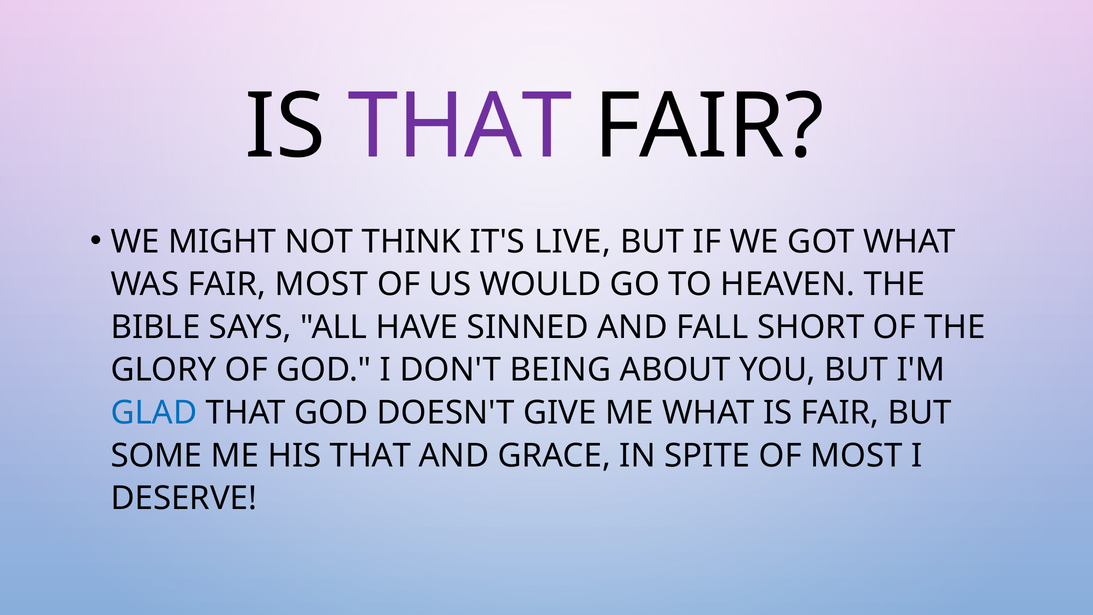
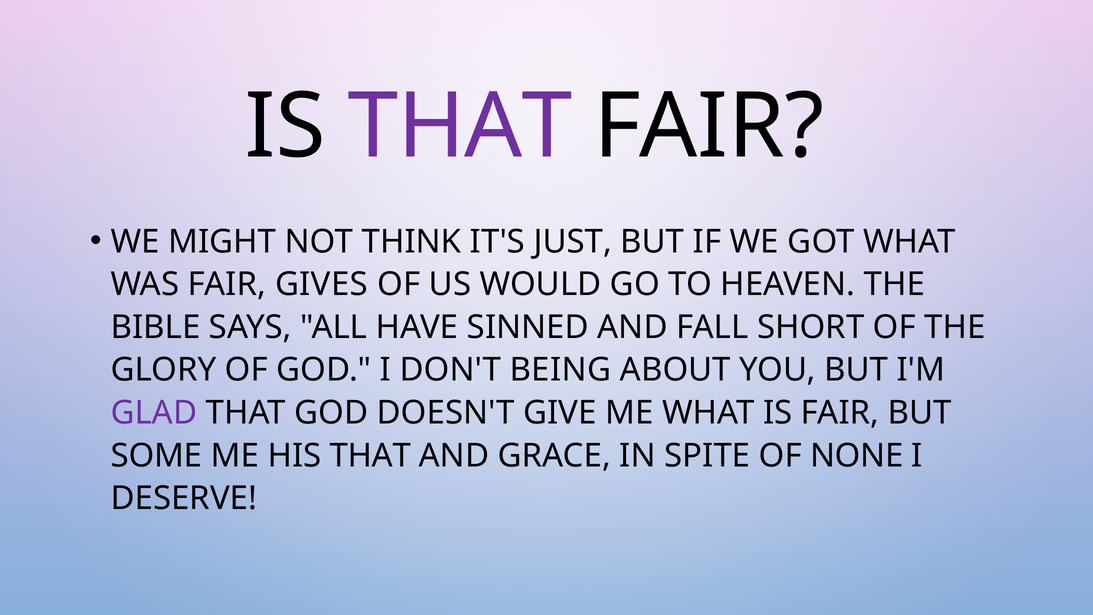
LIVE: LIVE -> JUST
FAIR MOST: MOST -> GIVES
GLAD colour: blue -> purple
OF MOST: MOST -> NONE
